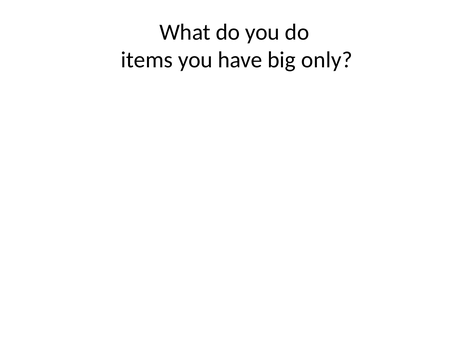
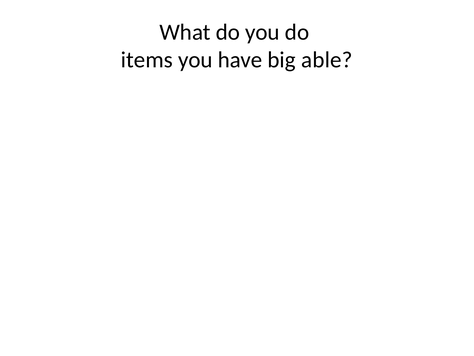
only: only -> able
